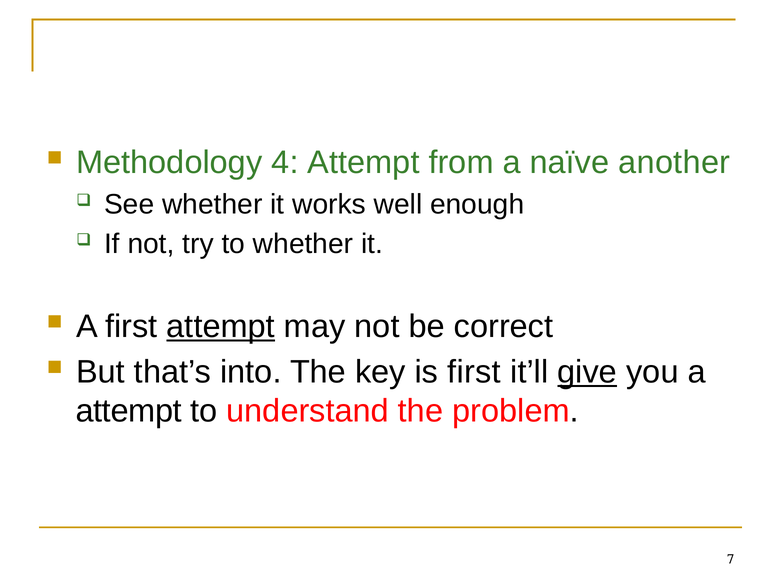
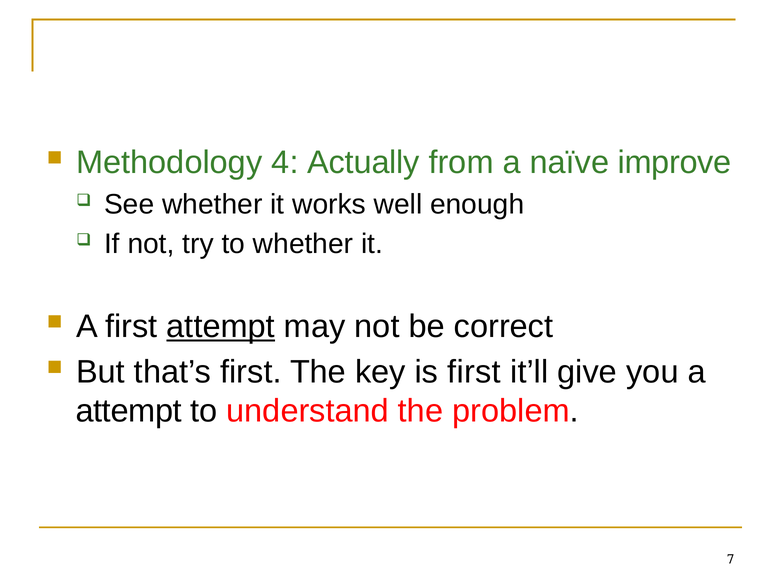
4 Attempt: Attempt -> Actually
another: another -> improve
that’s into: into -> first
give underline: present -> none
